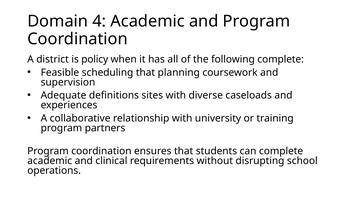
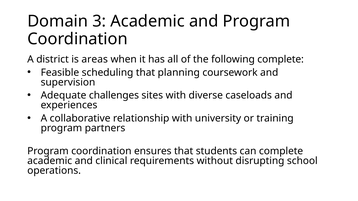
4: 4 -> 3
policy: policy -> areas
definitions: definitions -> challenges
